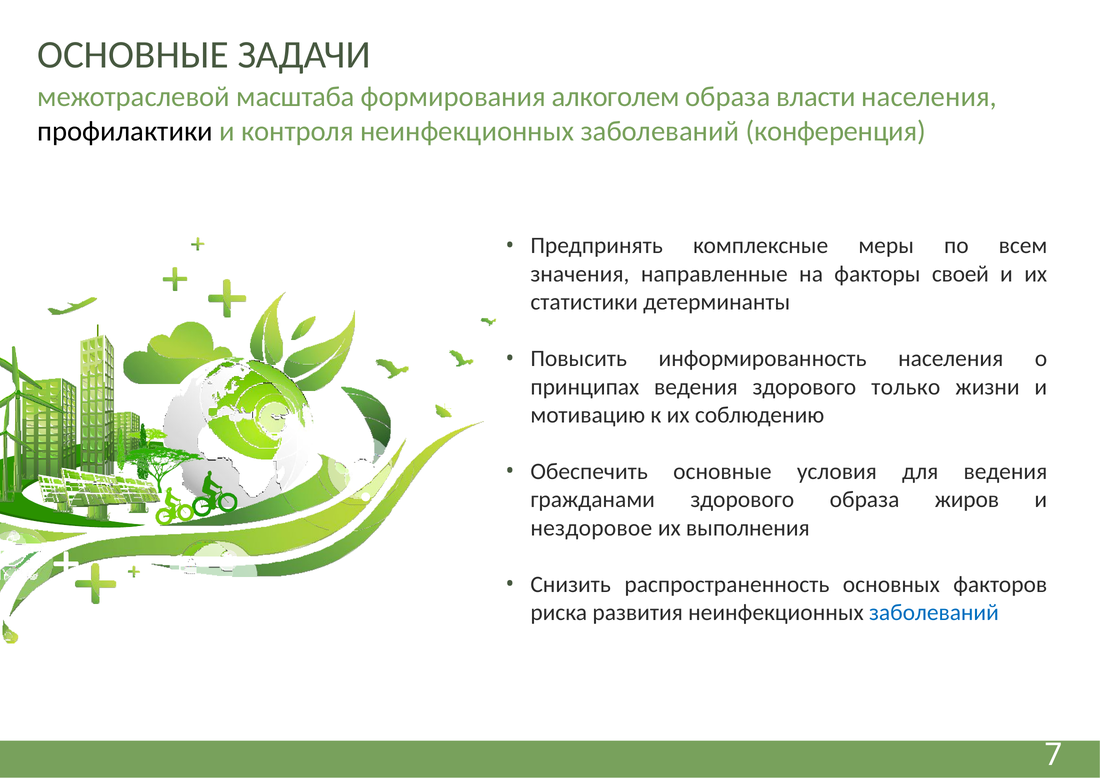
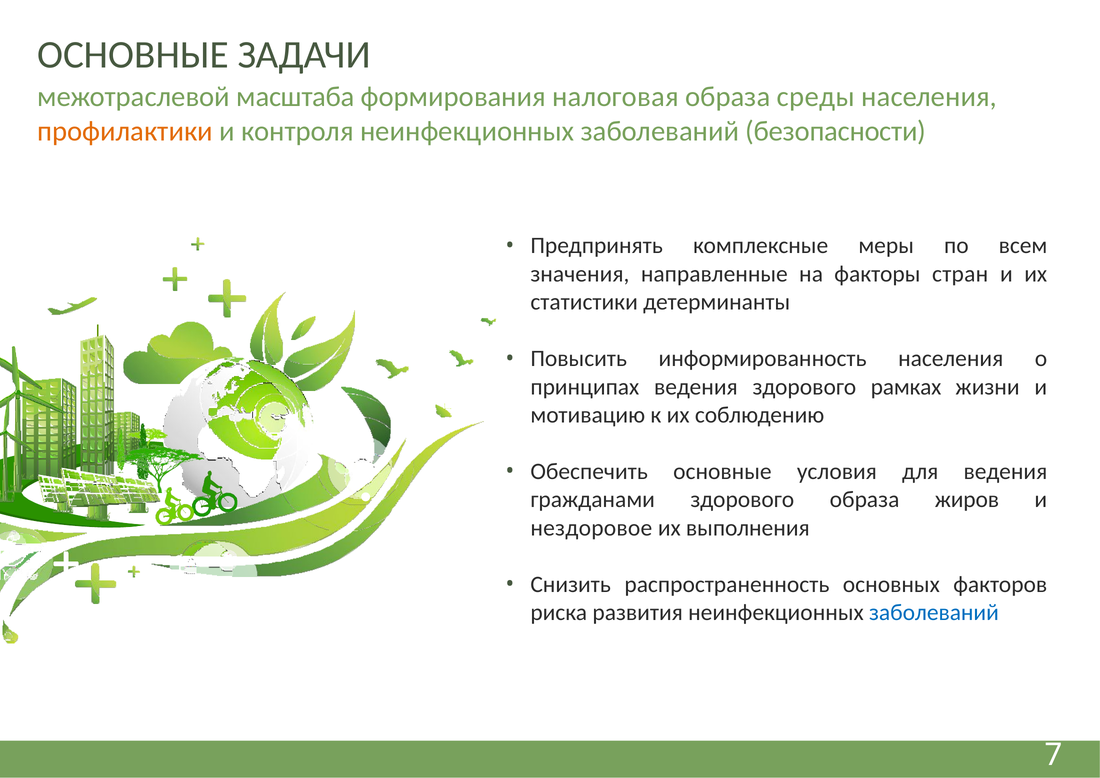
алкоголем: алкоголем -> налоговая
власти: власти -> среды
профилактики colour: black -> orange
конференция: конференция -> безопасности
своей: своей -> стран
только: только -> рамках
